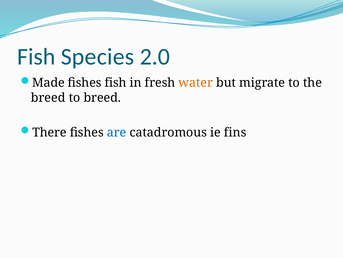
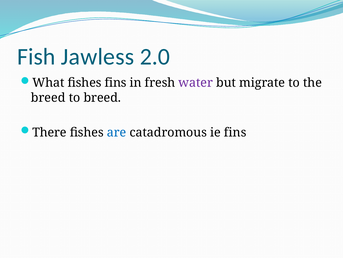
Species: Species -> Jawless
Made: Made -> What
fishes fish: fish -> fins
water colour: orange -> purple
